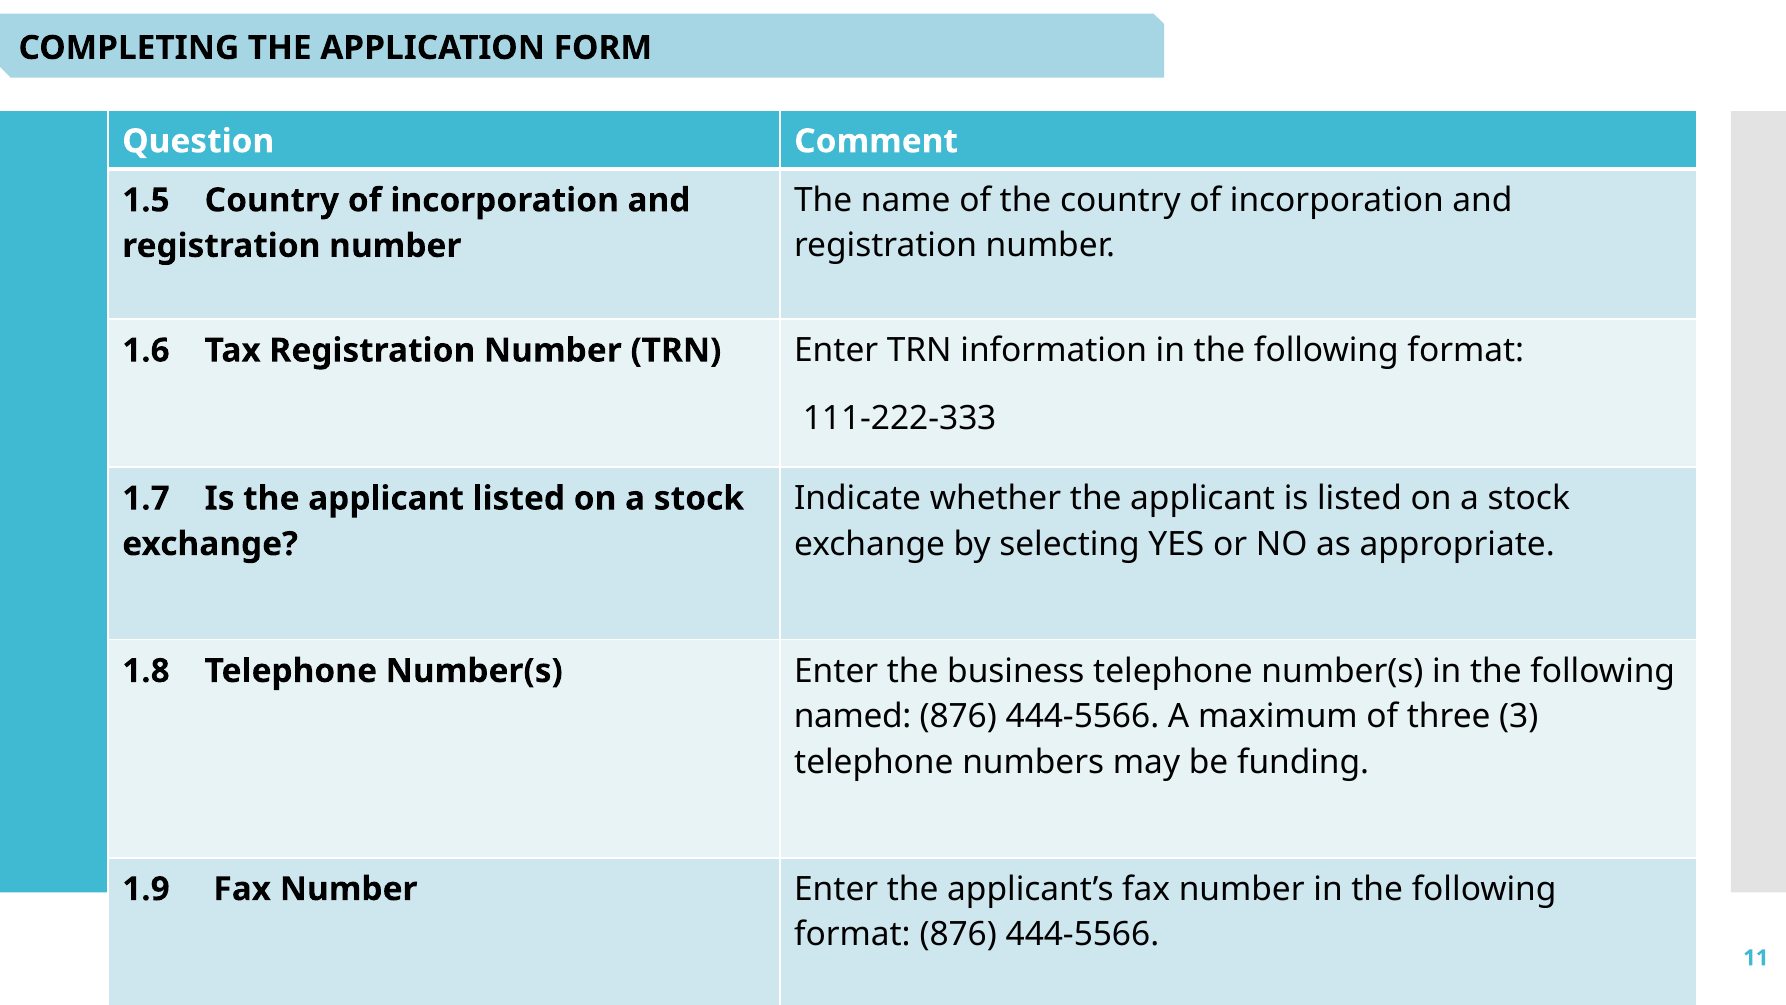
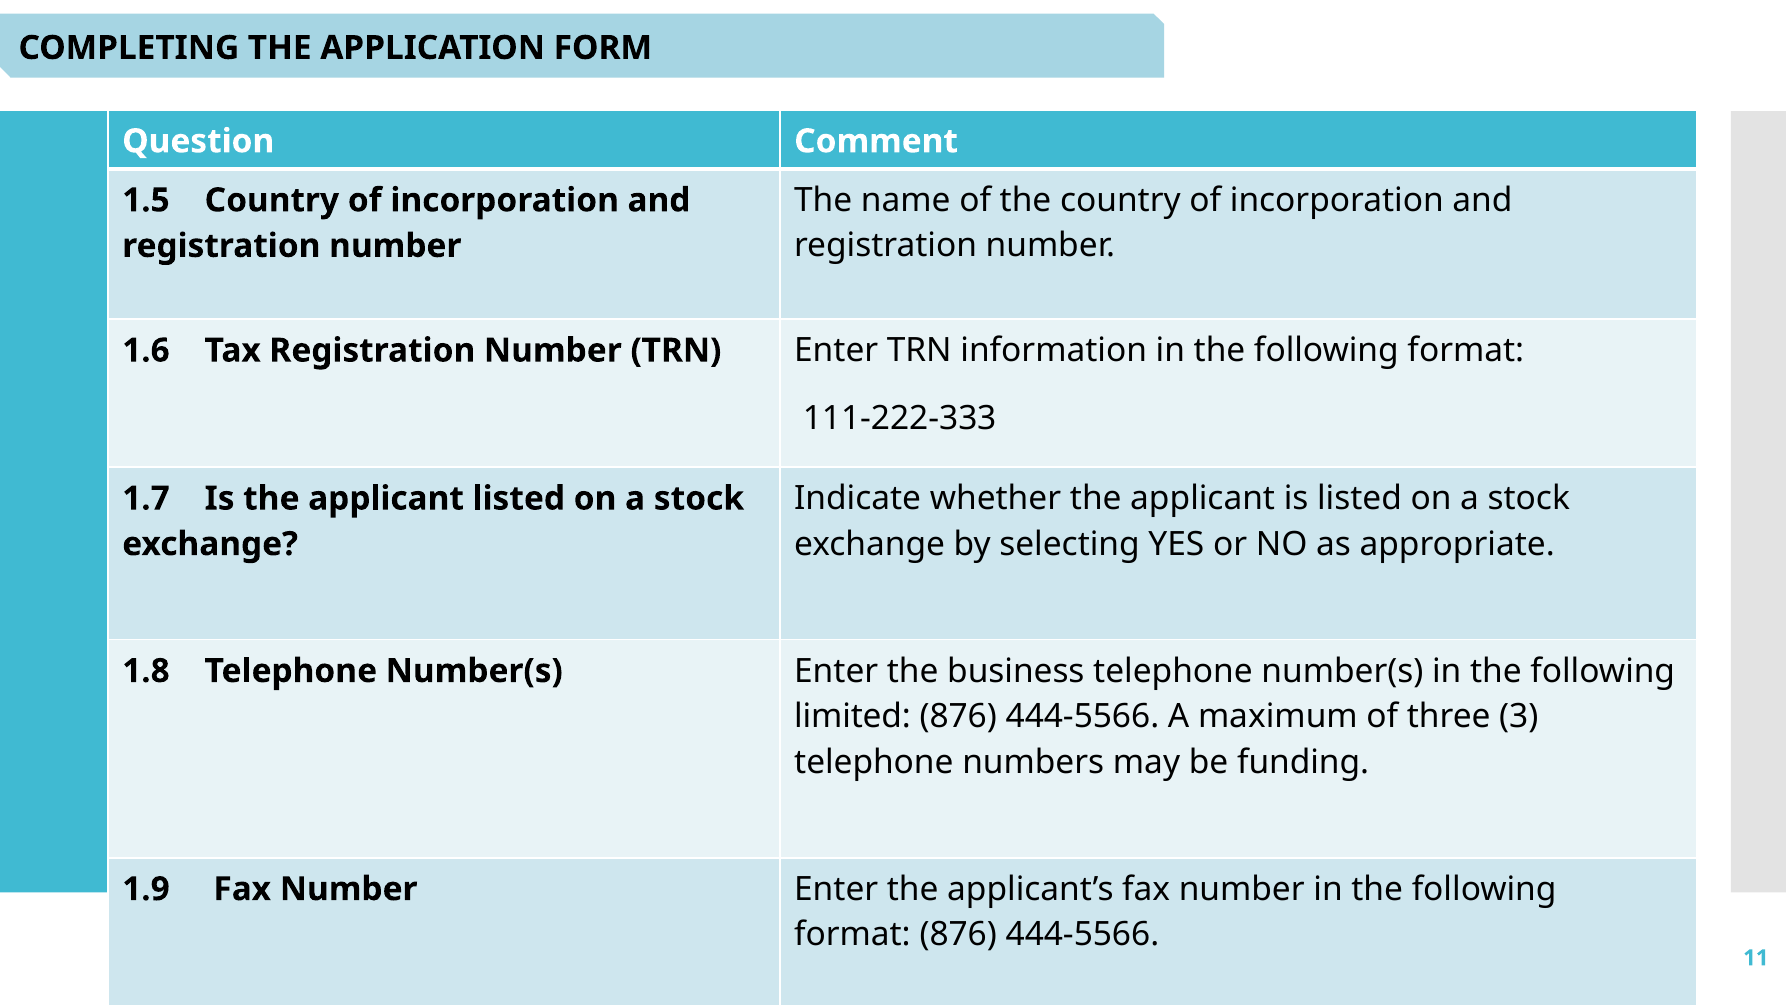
named: named -> limited
